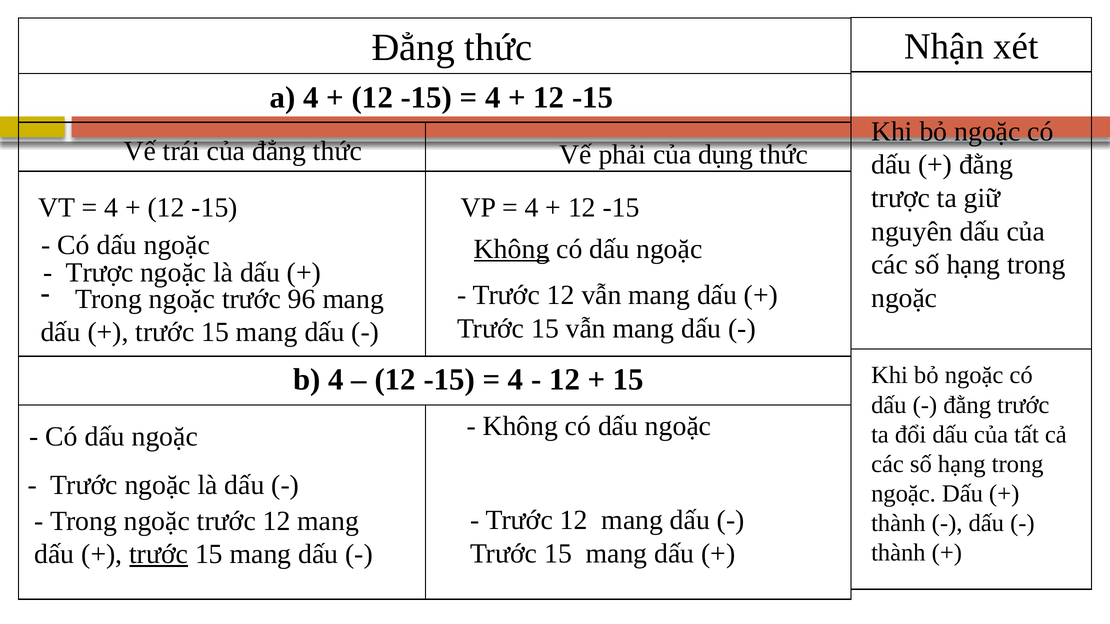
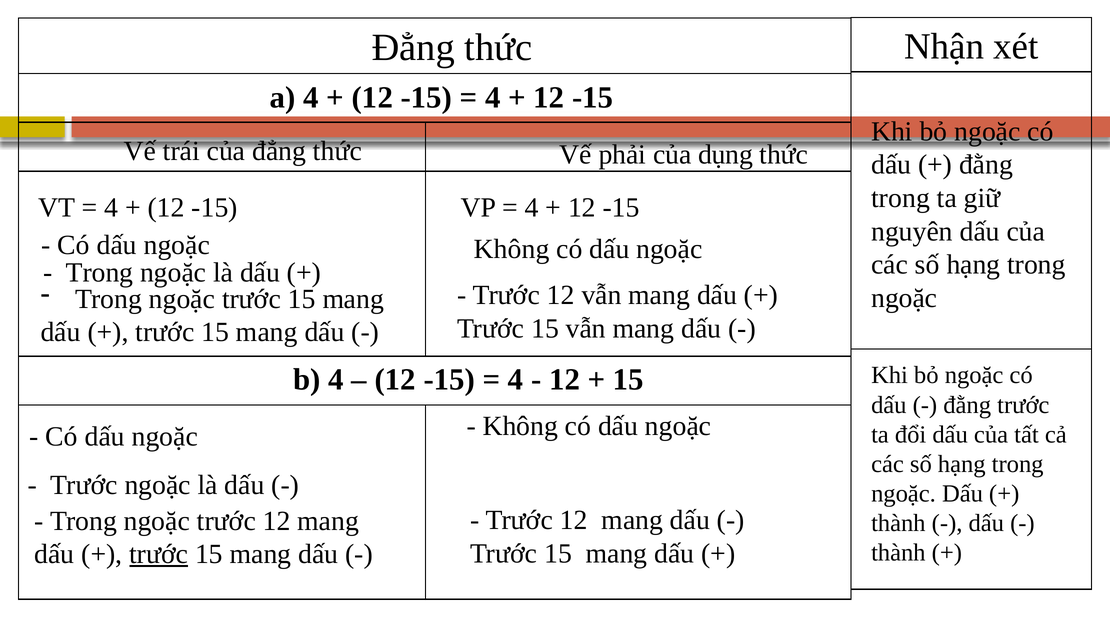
trược at (901, 198): trược -> trong
Không at (512, 249) underline: present -> none
Trược at (100, 273): Trược -> Trong
ngoặc trước 96: 96 -> 15
